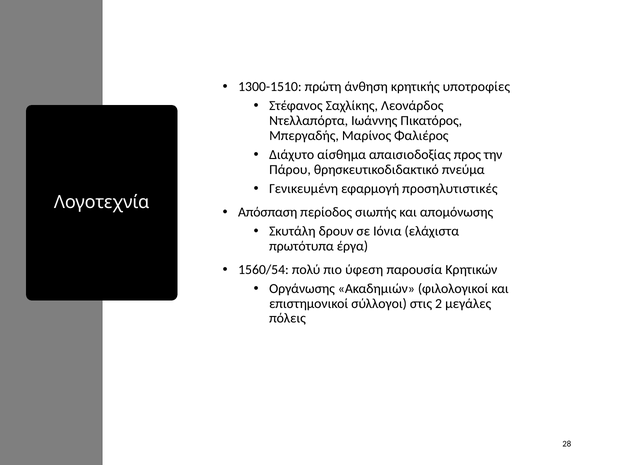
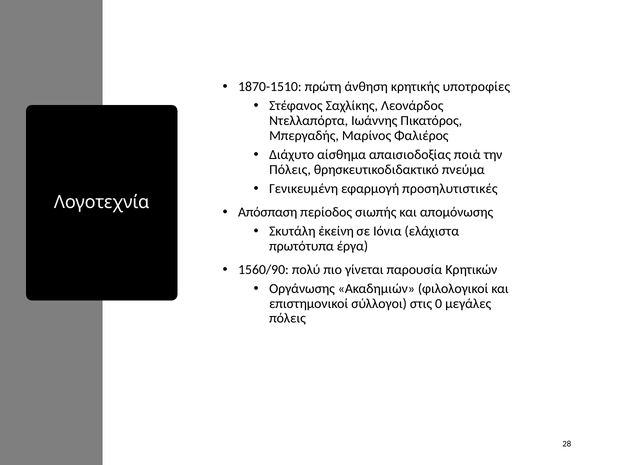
1300-1510: 1300-1510 -> 1870-1510
προς: προς -> ποιὰ
Πάρου at (290, 170): Πάρου -> Πόλεις
δρουν: δρουν -> ἐκείνη
1560/54: 1560/54 -> 1560/90
ύφεση: ύφεση -> γίνεται
2: 2 -> 0
